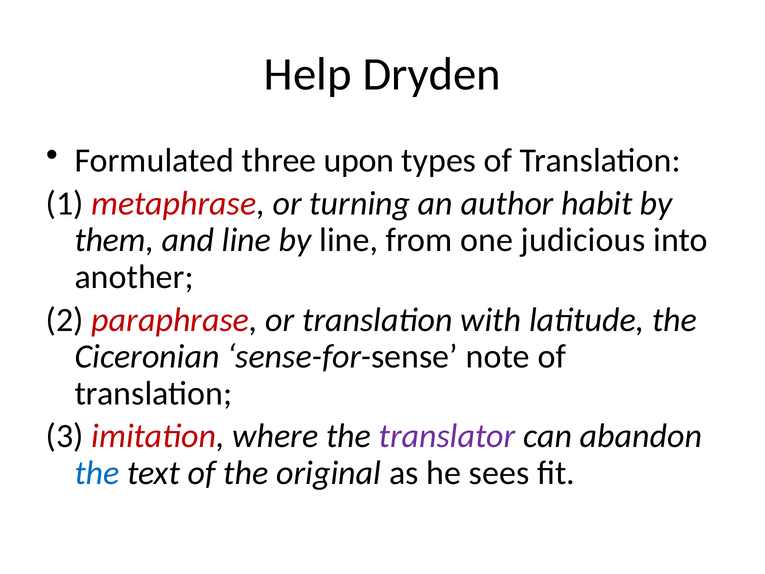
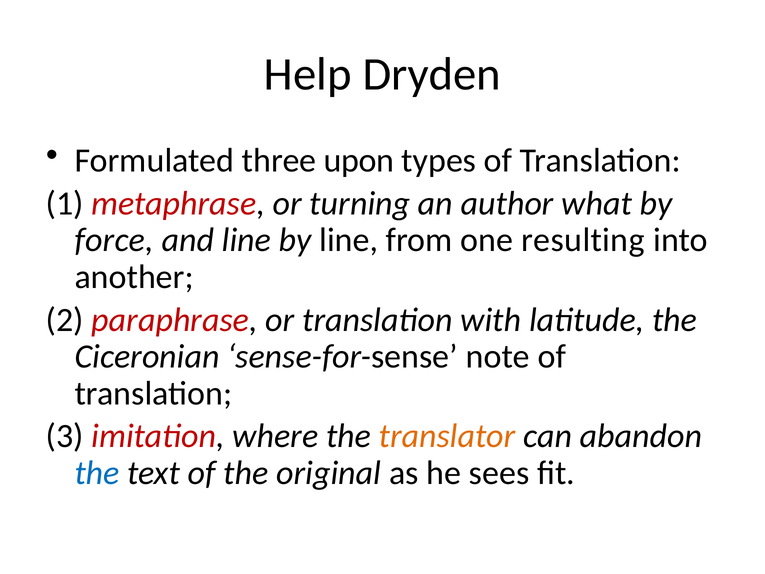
habit: habit -> what
them: them -> force
judicious: judicious -> resulting
translator colour: purple -> orange
